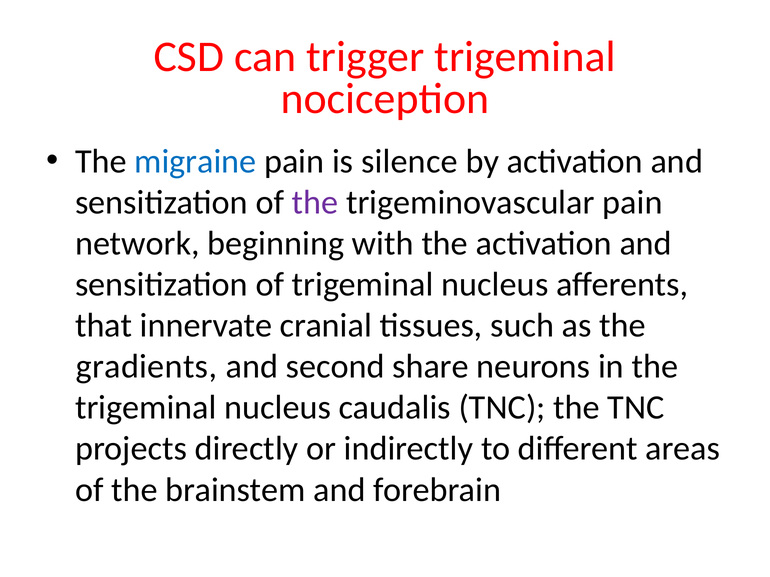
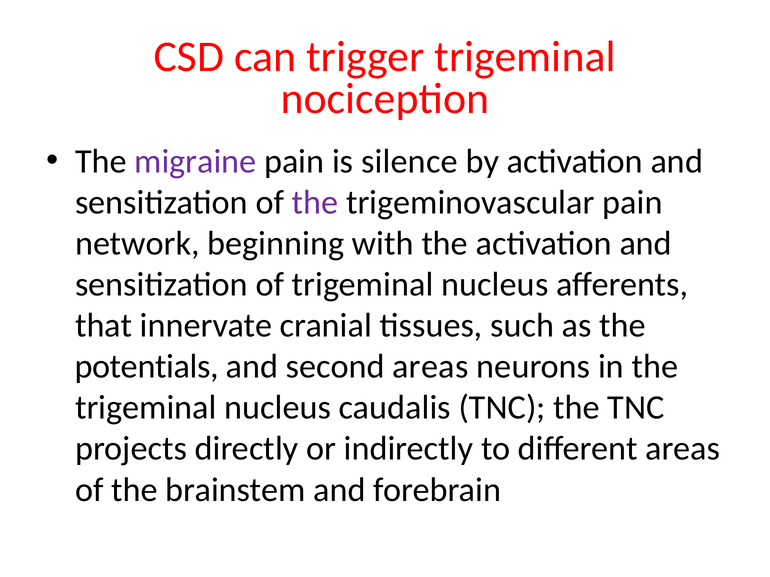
migraine colour: blue -> purple
gradients: gradients -> potentials
second share: share -> areas
